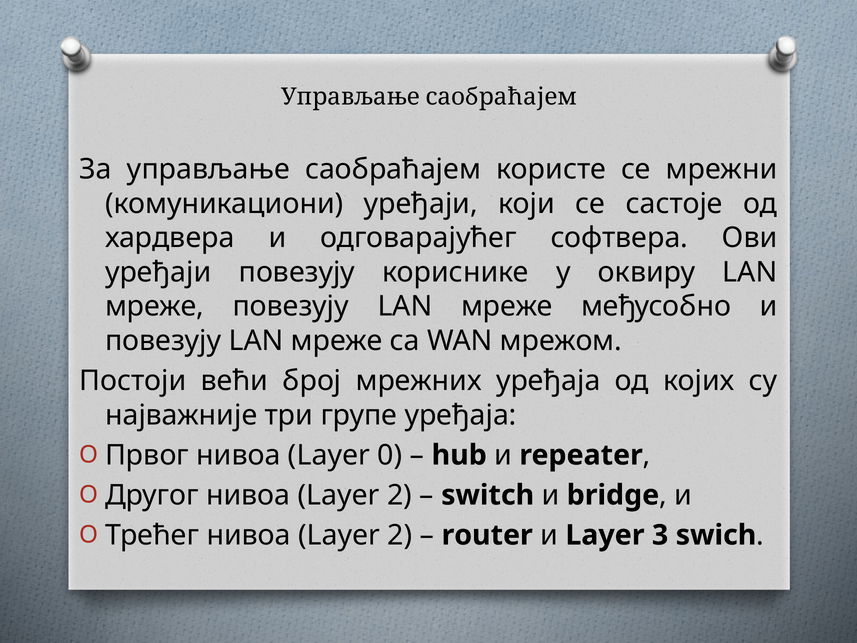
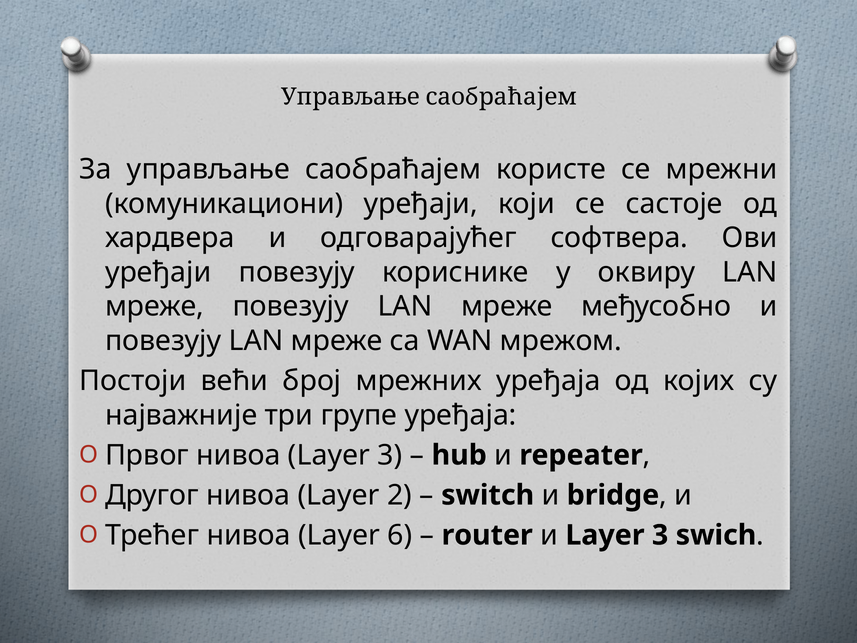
нивоа Layer 0: 0 -> 3
Трећег нивоа Layer 2: 2 -> 6
